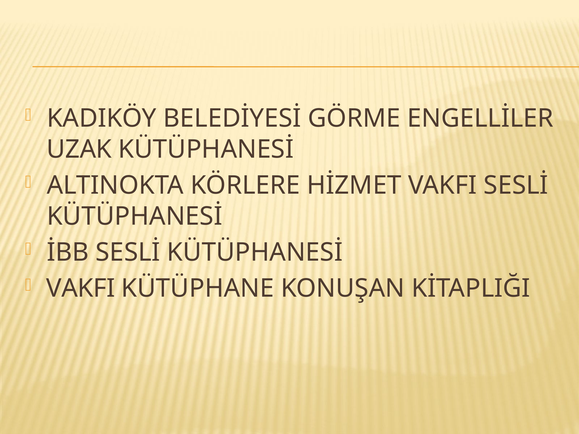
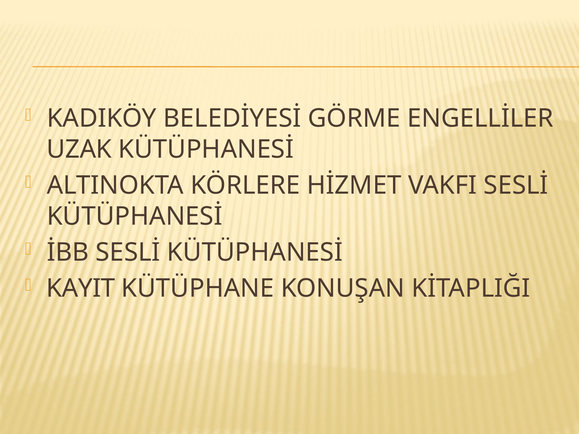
VAKFI at (81, 289): VAKFI -> KAYIT
